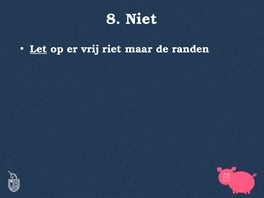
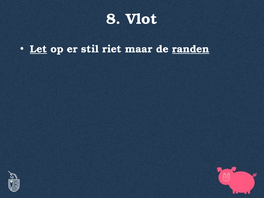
Niet: Niet -> Vlot
vrij: vrij -> stil
randen underline: none -> present
